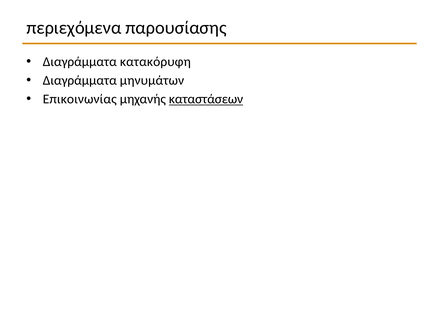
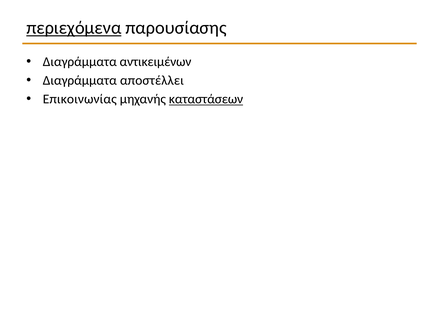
περιεχόμενα underline: none -> present
κατακόρυφη: κατακόρυφη -> αντικειμένων
μηνυμάτων: μηνυμάτων -> αποστέλλει
